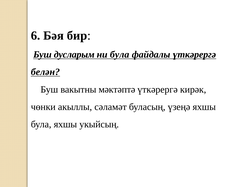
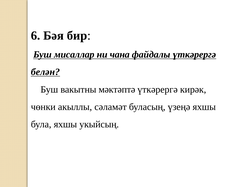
дусларым: дусларым -> мисаллар
ни була: була -> чана
